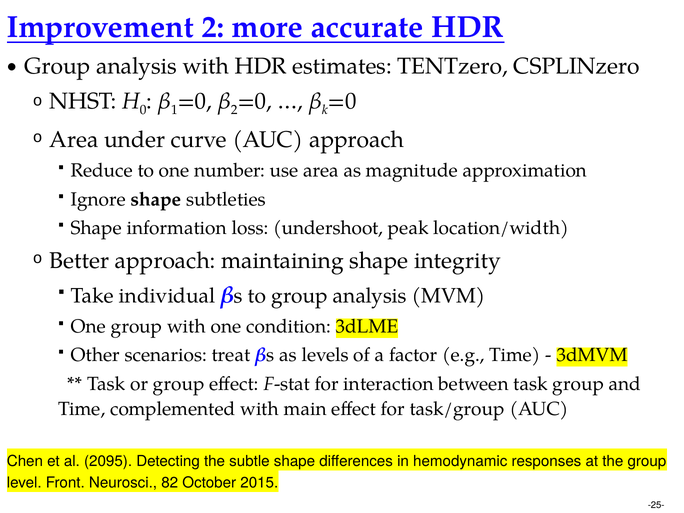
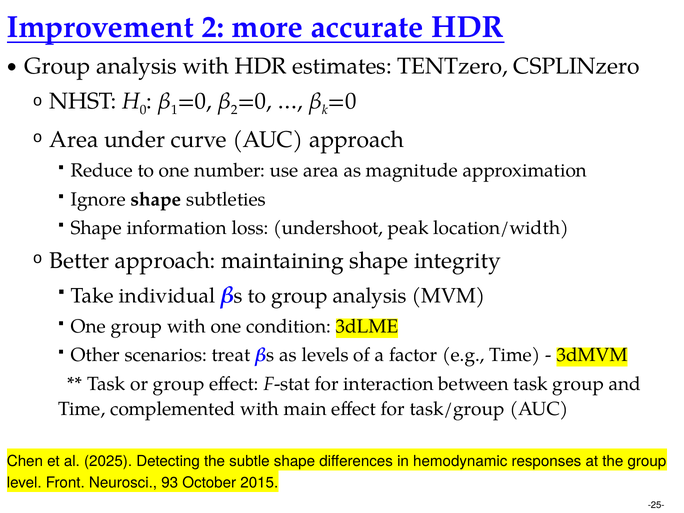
2095: 2095 -> 2025
82: 82 -> 93
